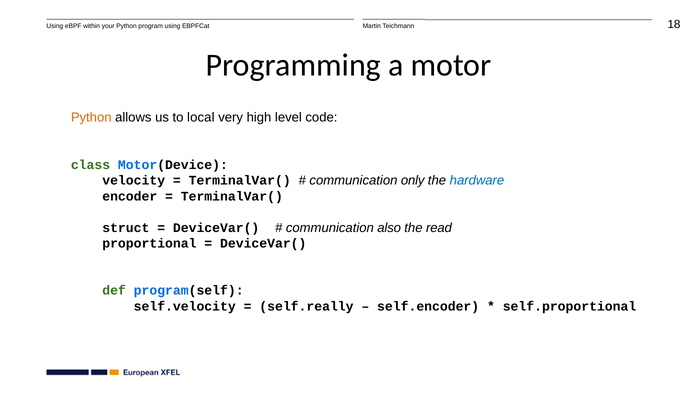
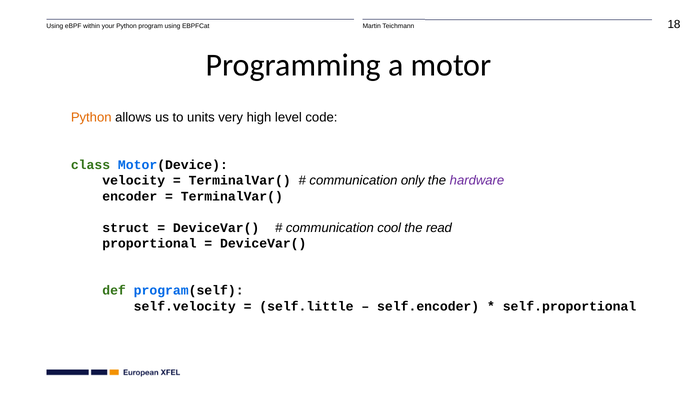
local: local -> units
hardware colour: blue -> purple
also: also -> cool
self.really: self.really -> self.little
